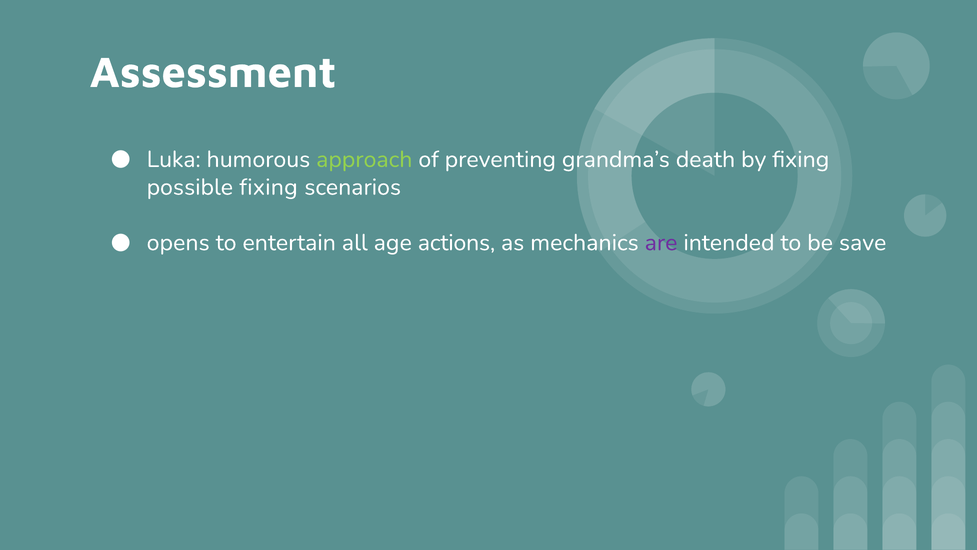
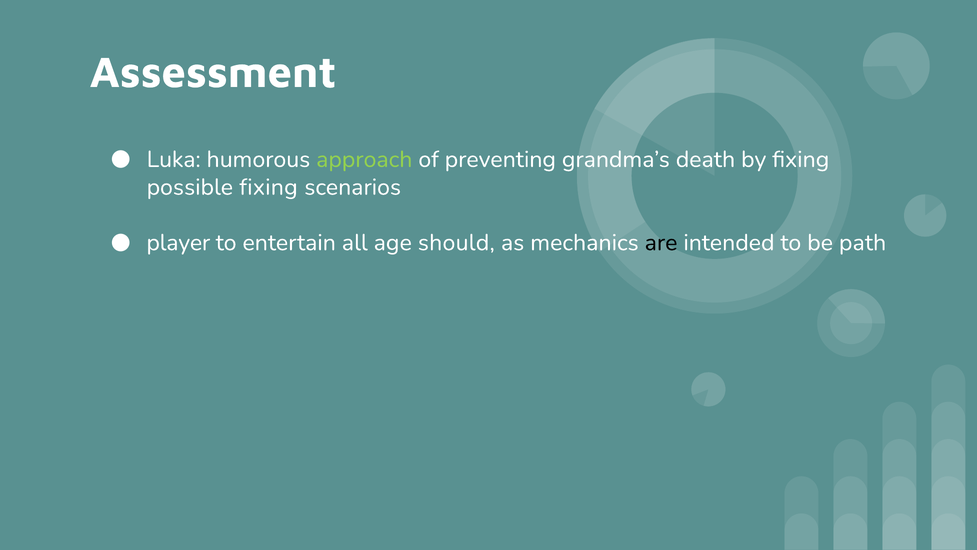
opens: opens -> player
actions: actions -> should
are colour: purple -> black
save: save -> path
